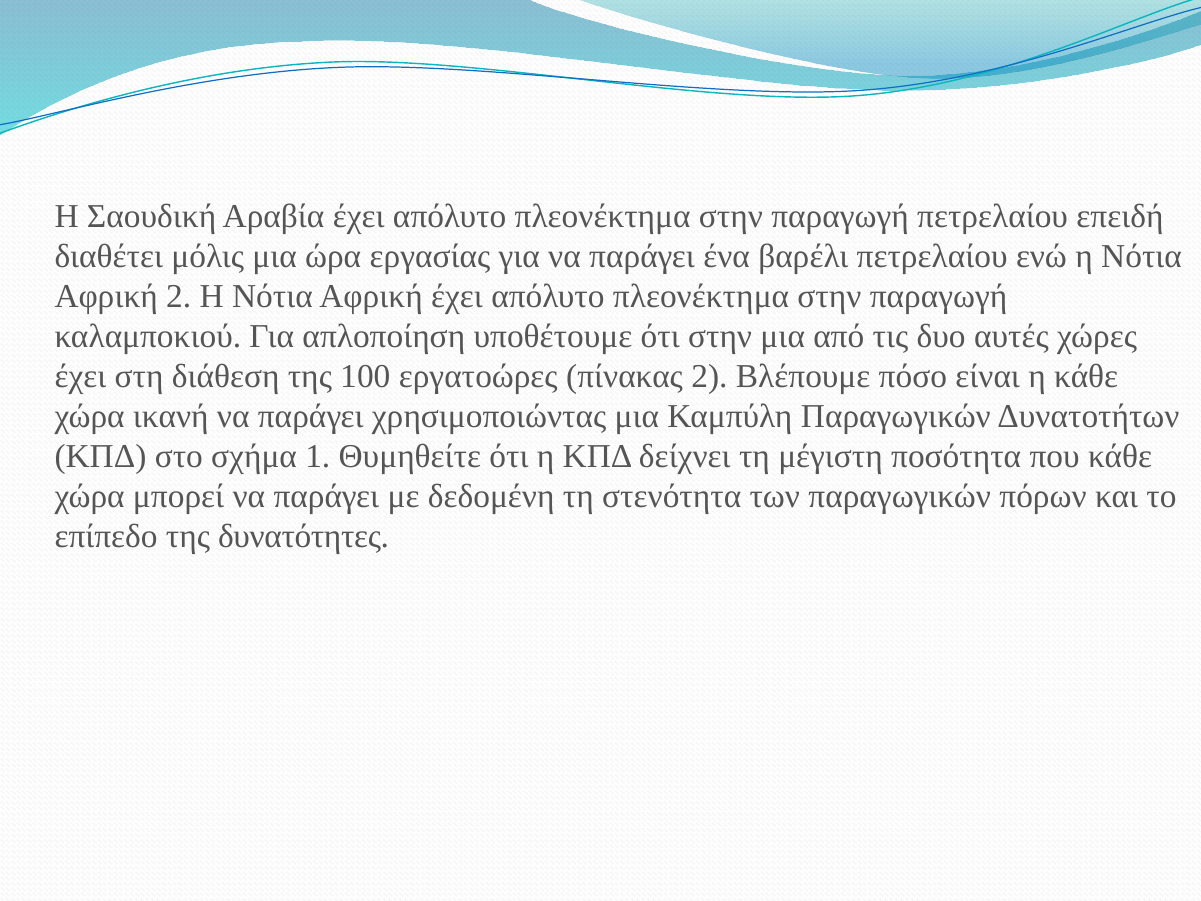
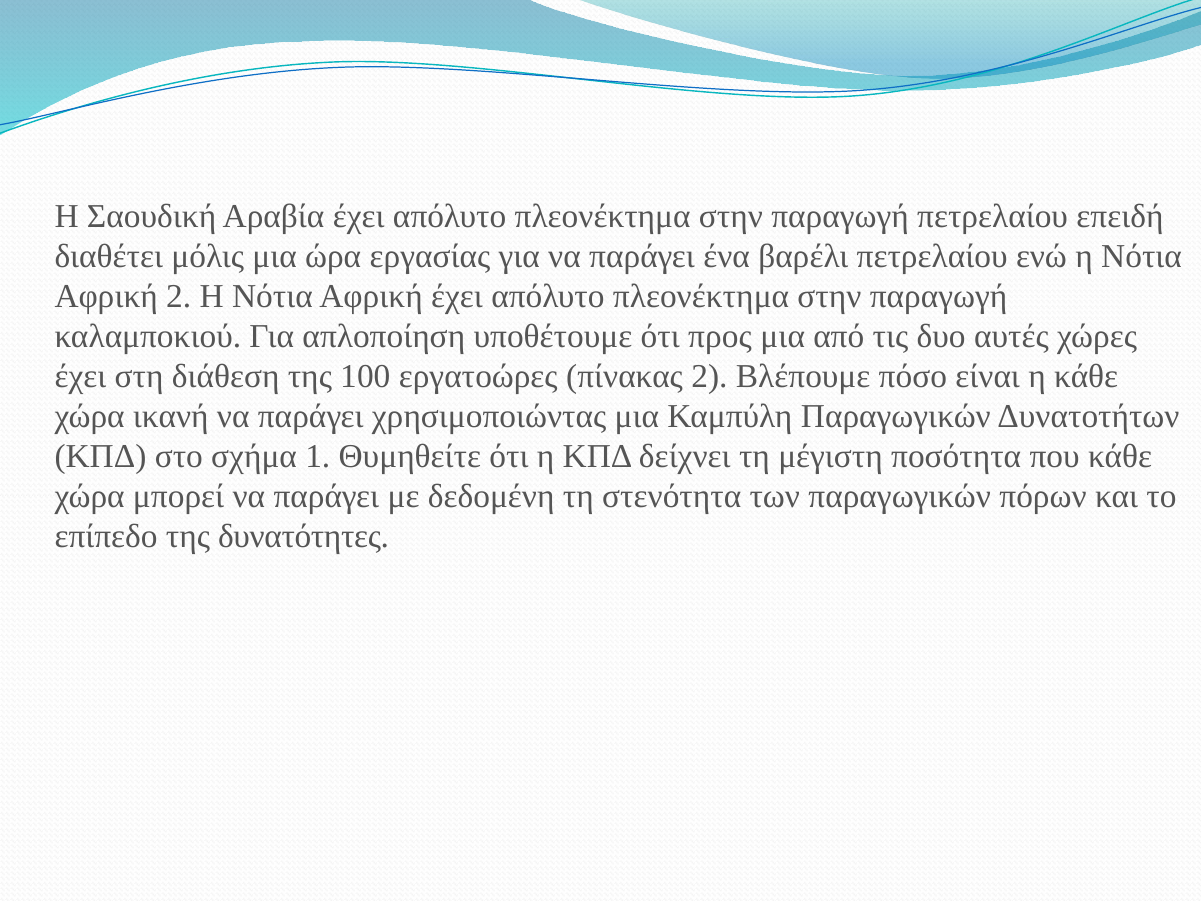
ότι στην: στην -> προς
